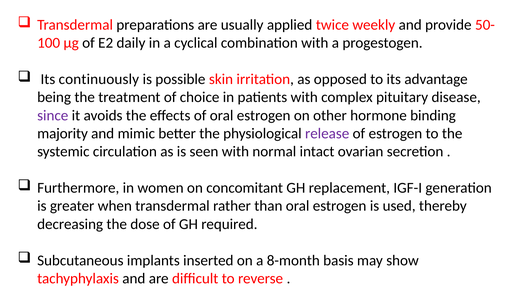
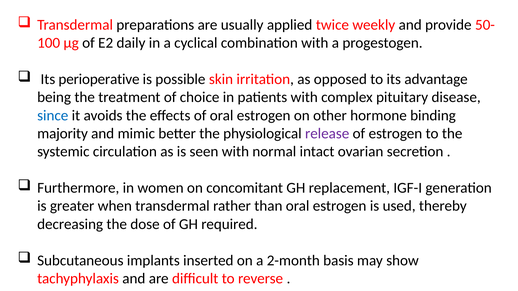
continuously: continuously -> perioperative
since colour: purple -> blue
8-month: 8-month -> 2-month
